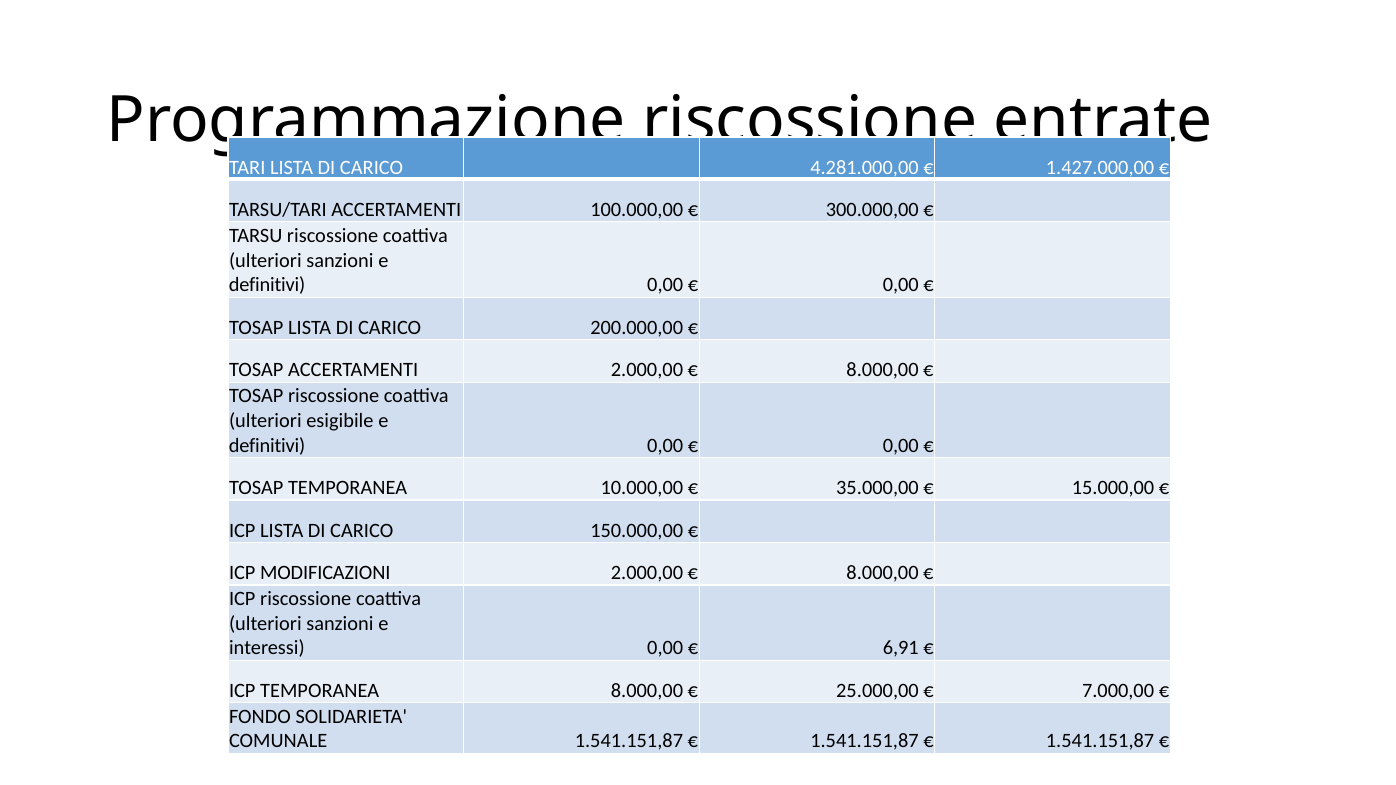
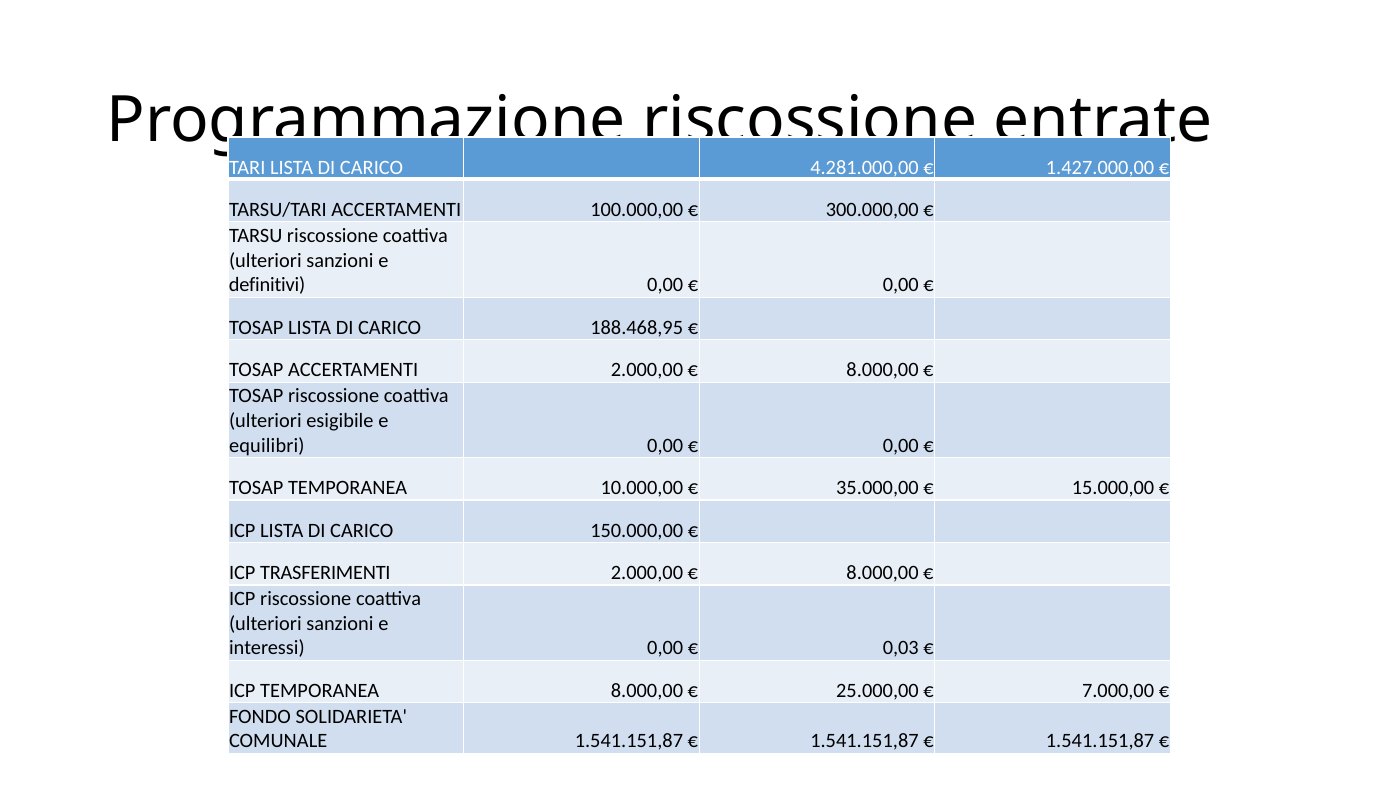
200.000,00: 200.000,00 -> 188.468,95
definitivi at (267, 446): definitivi -> equilibri
MODIFICAZIONI: MODIFICAZIONI -> TRASFERIMENTI
6,91: 6,91 -> 0,03
